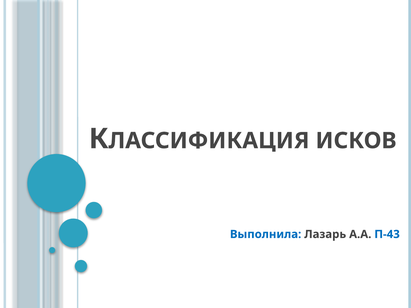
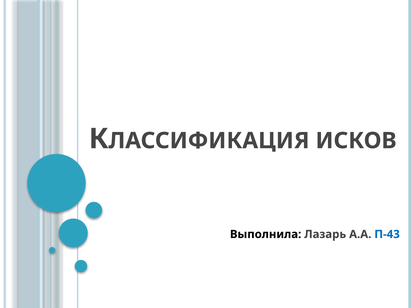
Выполнила colour: blue -> black
